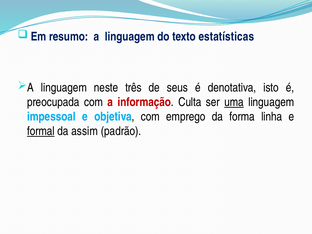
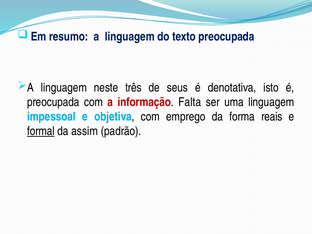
texto estatísticas: estatísticas -> preocupada
Culta: Culta -> Falta
uma underline: present -> none
linha: linha -> reais
